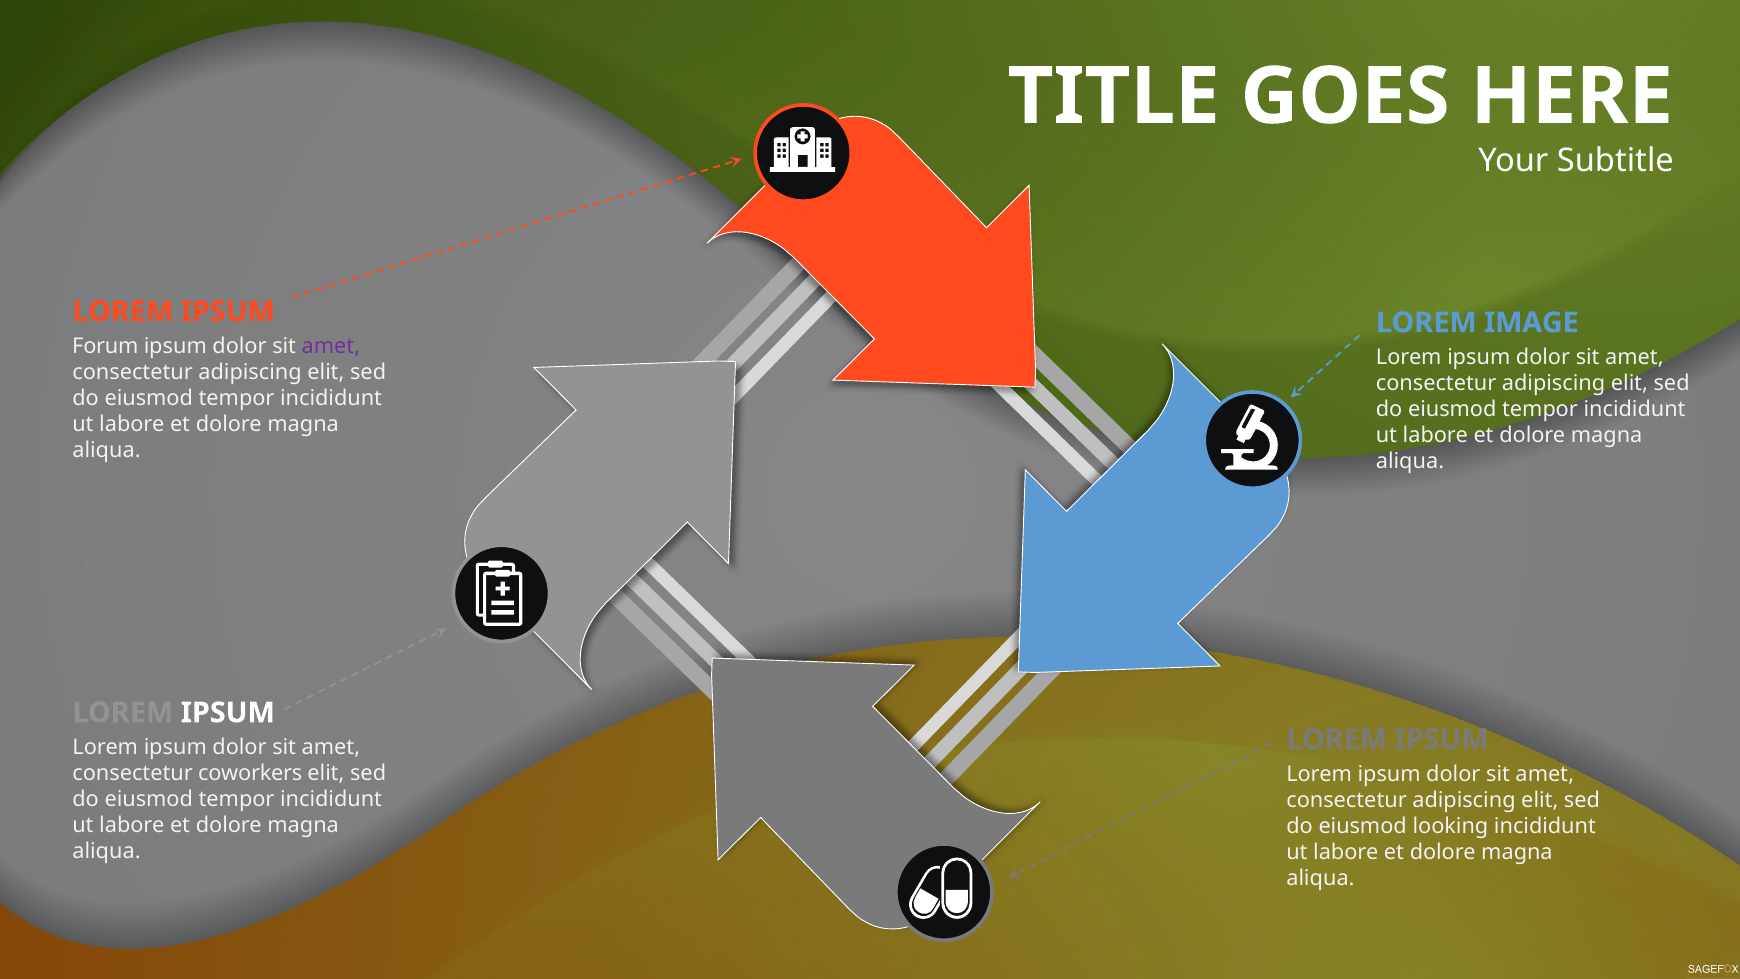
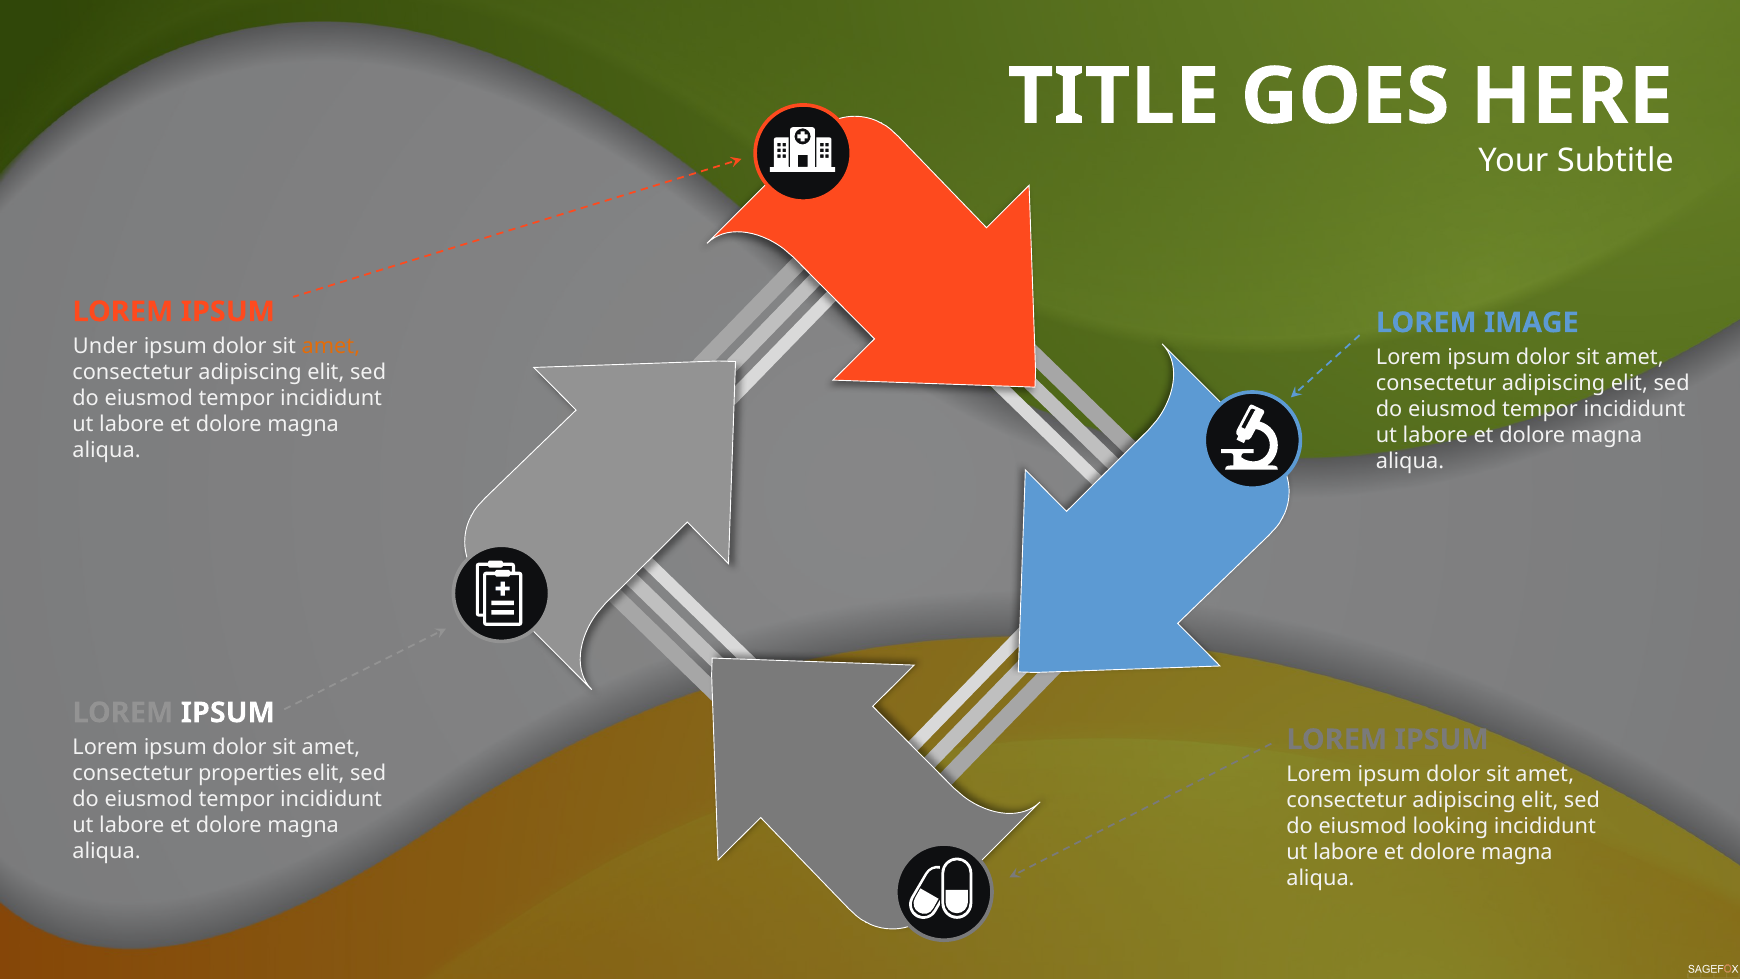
Forum: Forum -> Under
amet at (331, 346) colour: purple -> orange
coworkers: coworkers -> properties
